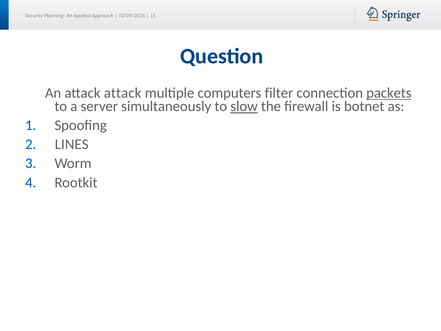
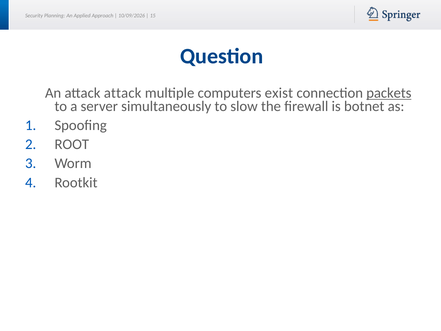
filter: filter -> exist
slow underline: present -> none
LINES: LINES -> ROOT
